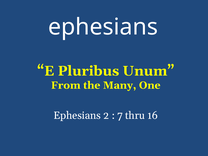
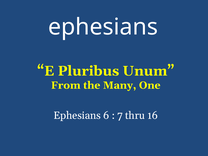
2: 2 -> 6
